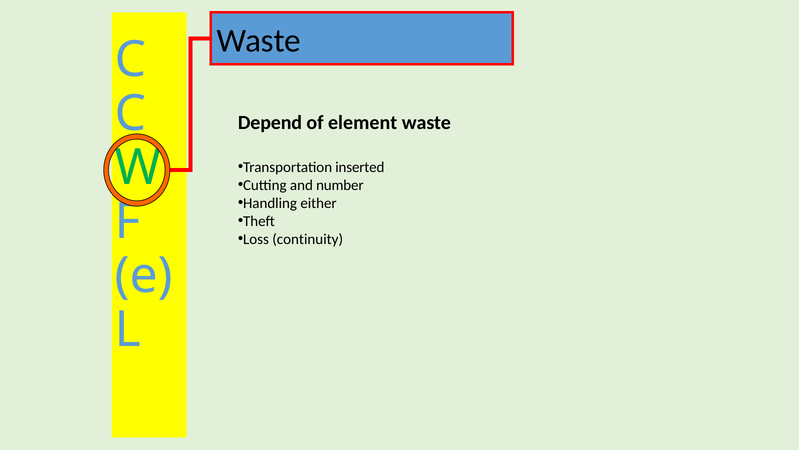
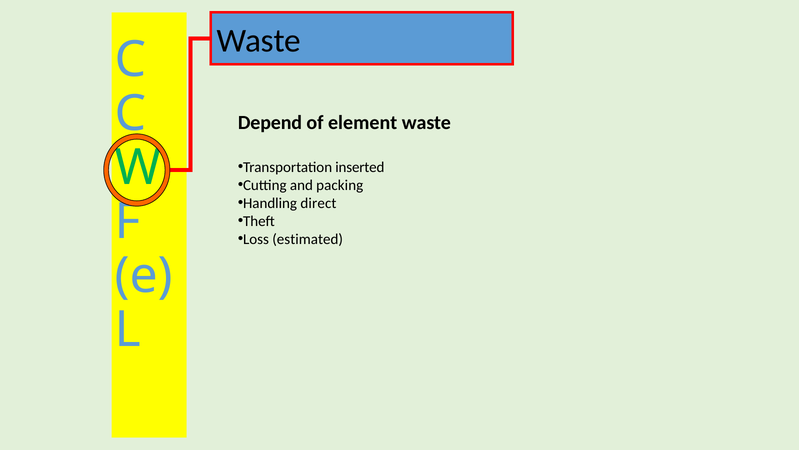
number: number -> packing
either: either -> direct
continuity: continuity -> estimated
